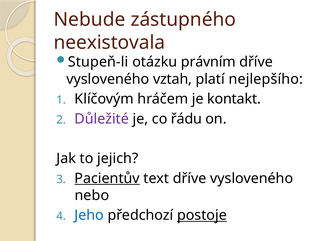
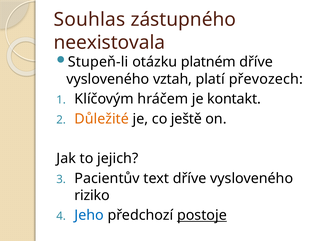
Nebude: Nebude -> Souhlas
právním: právním -> platném
nejlepšího: nejlepšího -> převozech
Důležité colour: purple -> orange
řádu: řádu -> ještě
Pacientův underline: present -> none
nebo: nebo -> riziko
